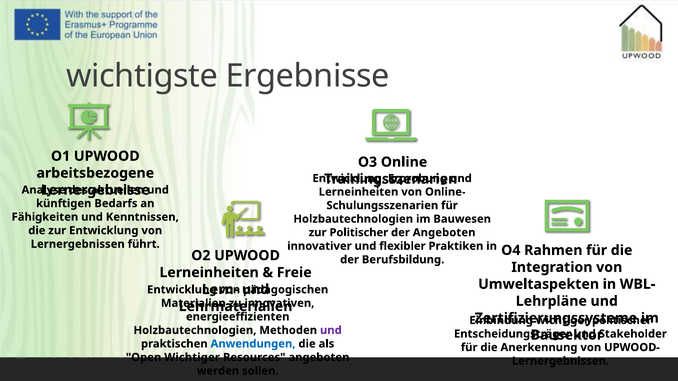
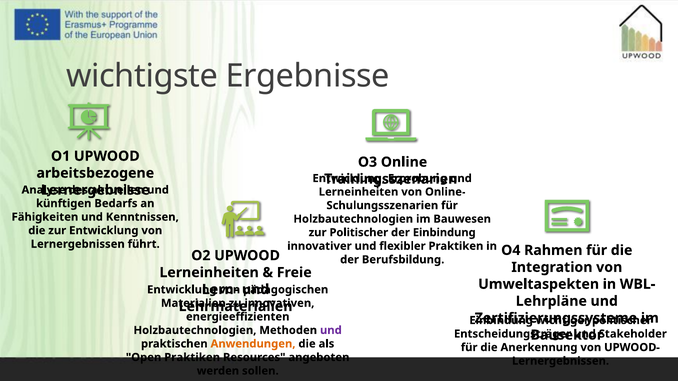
der Angeboten: Angeboten -> Einbindung
Anwendungen colour: blue -> orange
Open Wichtiger: Wichtiger -> Praktiken
